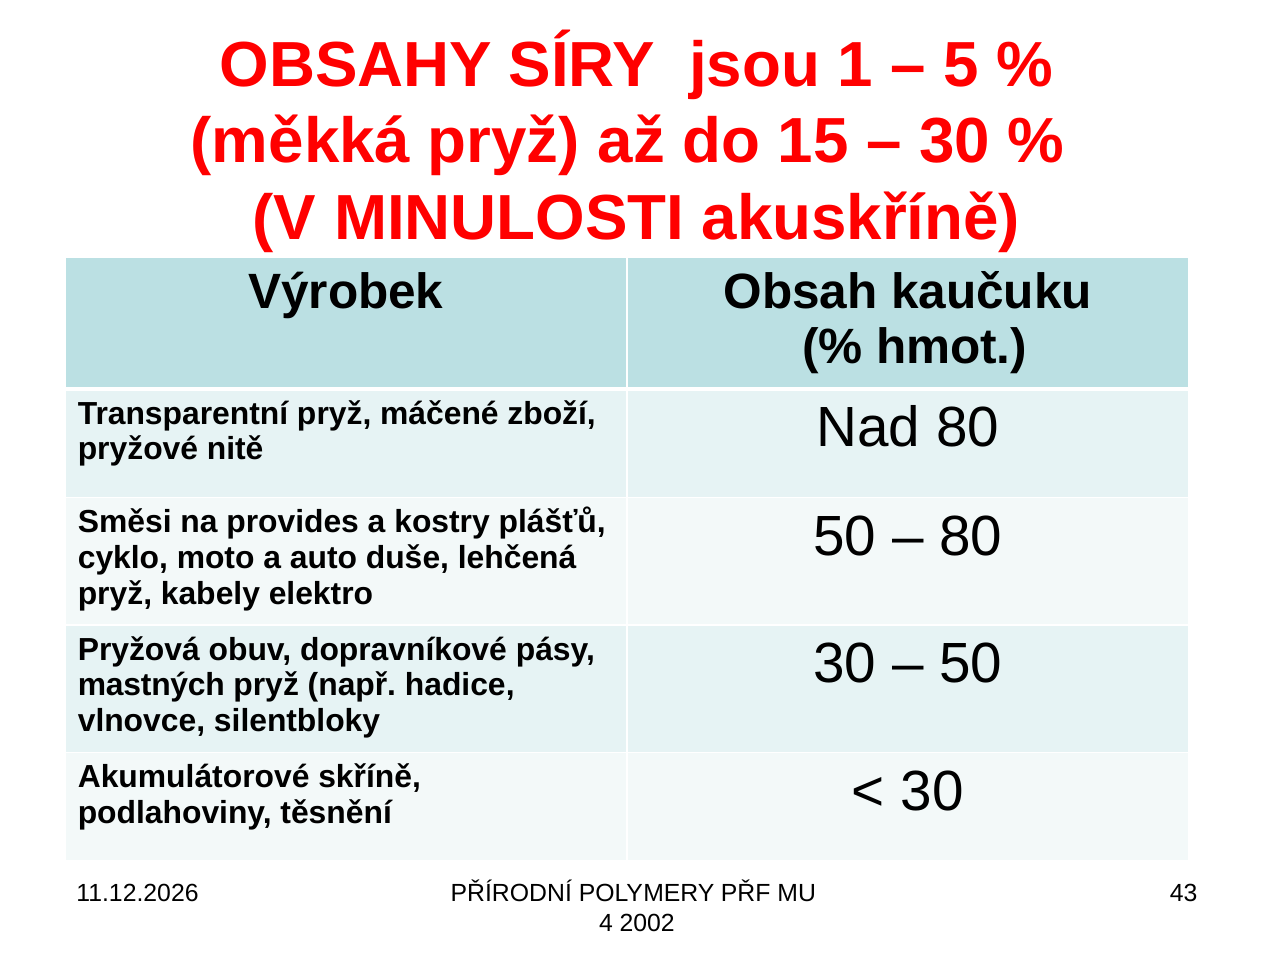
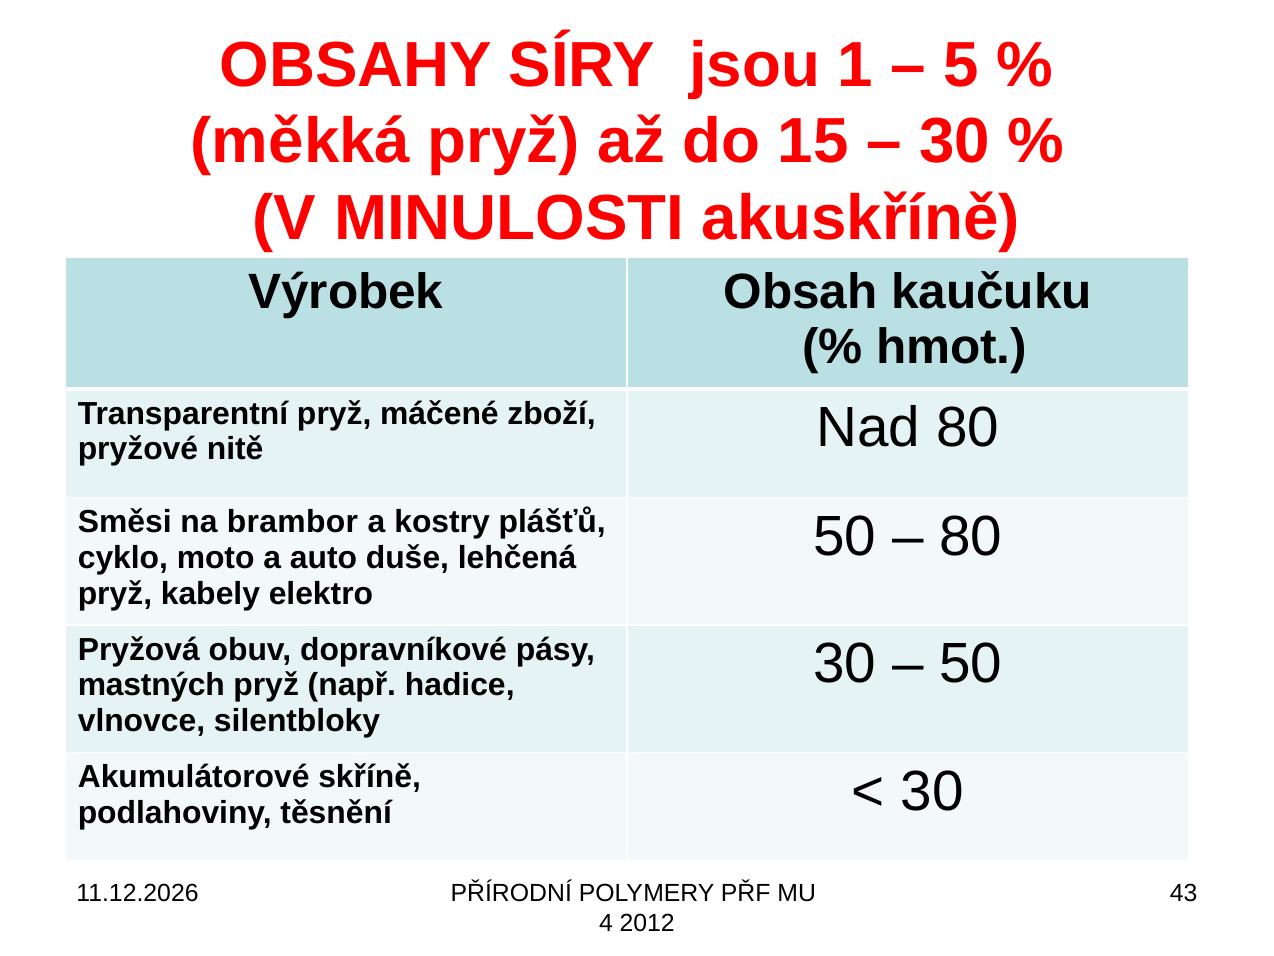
provides: provides -> brambor
2002: 2002 -> 2012
